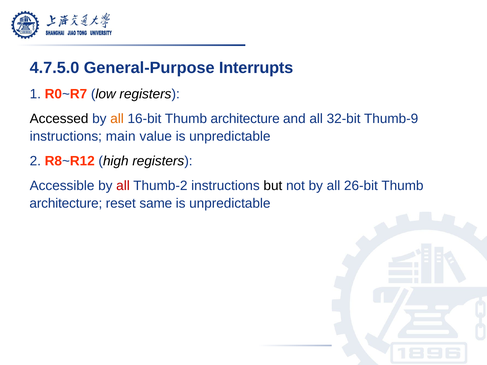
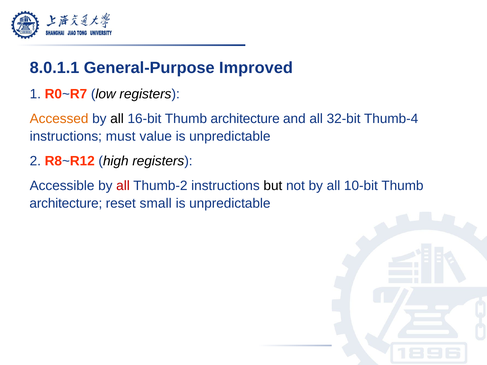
4.7.5.0: 4.7.5.0 -> 8.0.1.1
Interrupts: Interrupts -> Improved
Accessed colour: black -> orange
all at (117, 119) colour: orange -> black
Thumb-9: Thumb-9 -> Thumb-4
main: main -> must
26-bit: 26-bit -> 10-bit
same: same -> small
